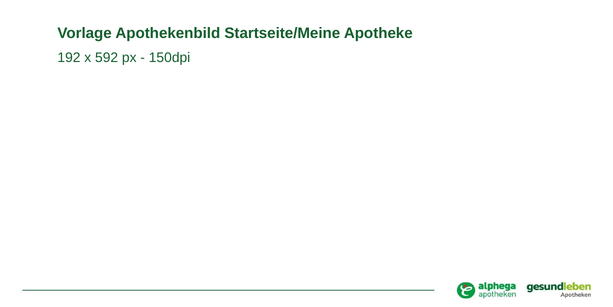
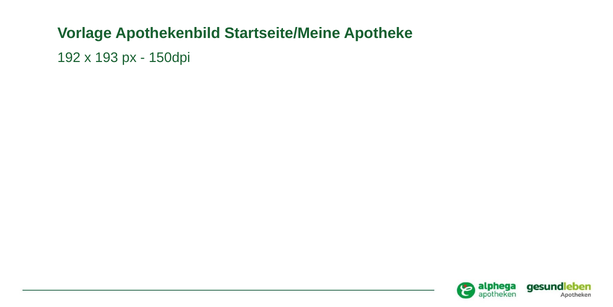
592: 592 -> 193
